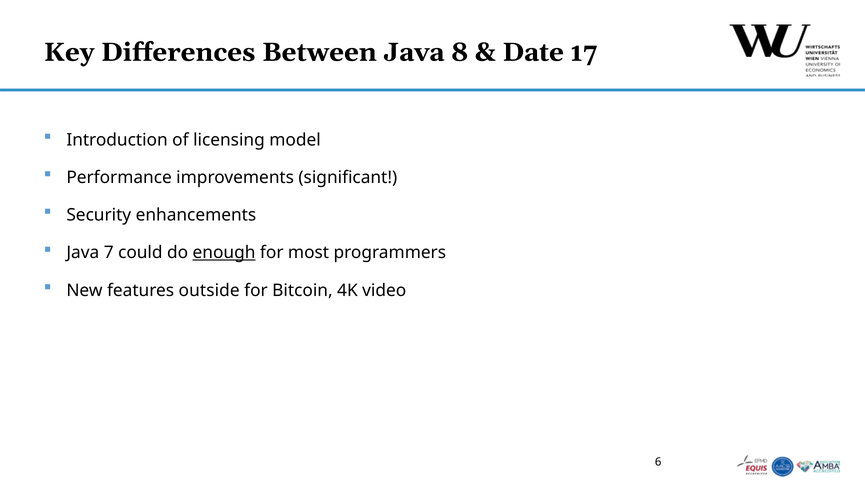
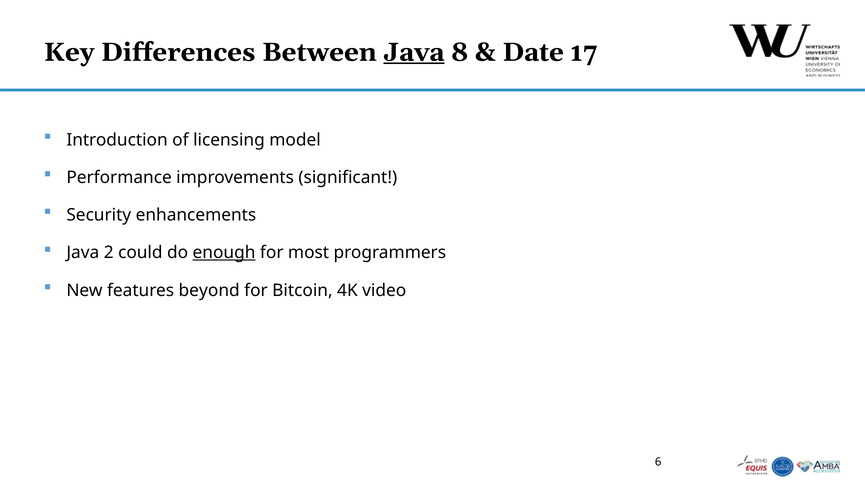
Java at (414, 52) underline: none -> present
7: 7 -> 2
outside: outside -> beyond
